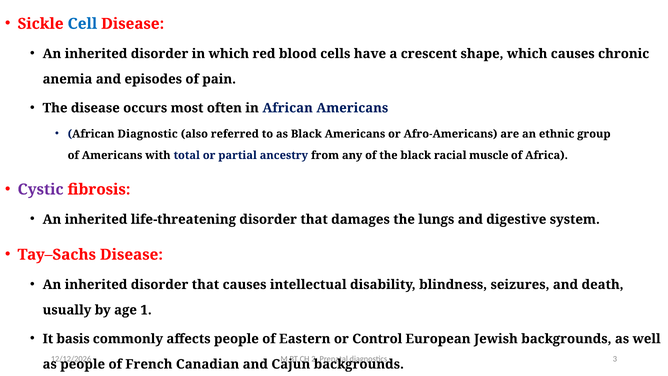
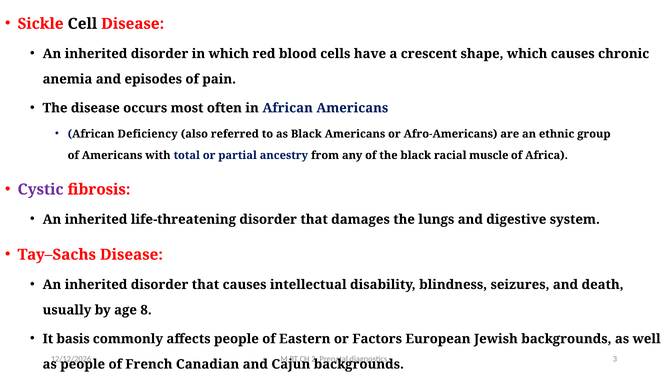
Cell colour: blue -> black
Diagnostic: Diagnostic -> Deficiency
1: 1 -> 8
Control: Control -> Factors
